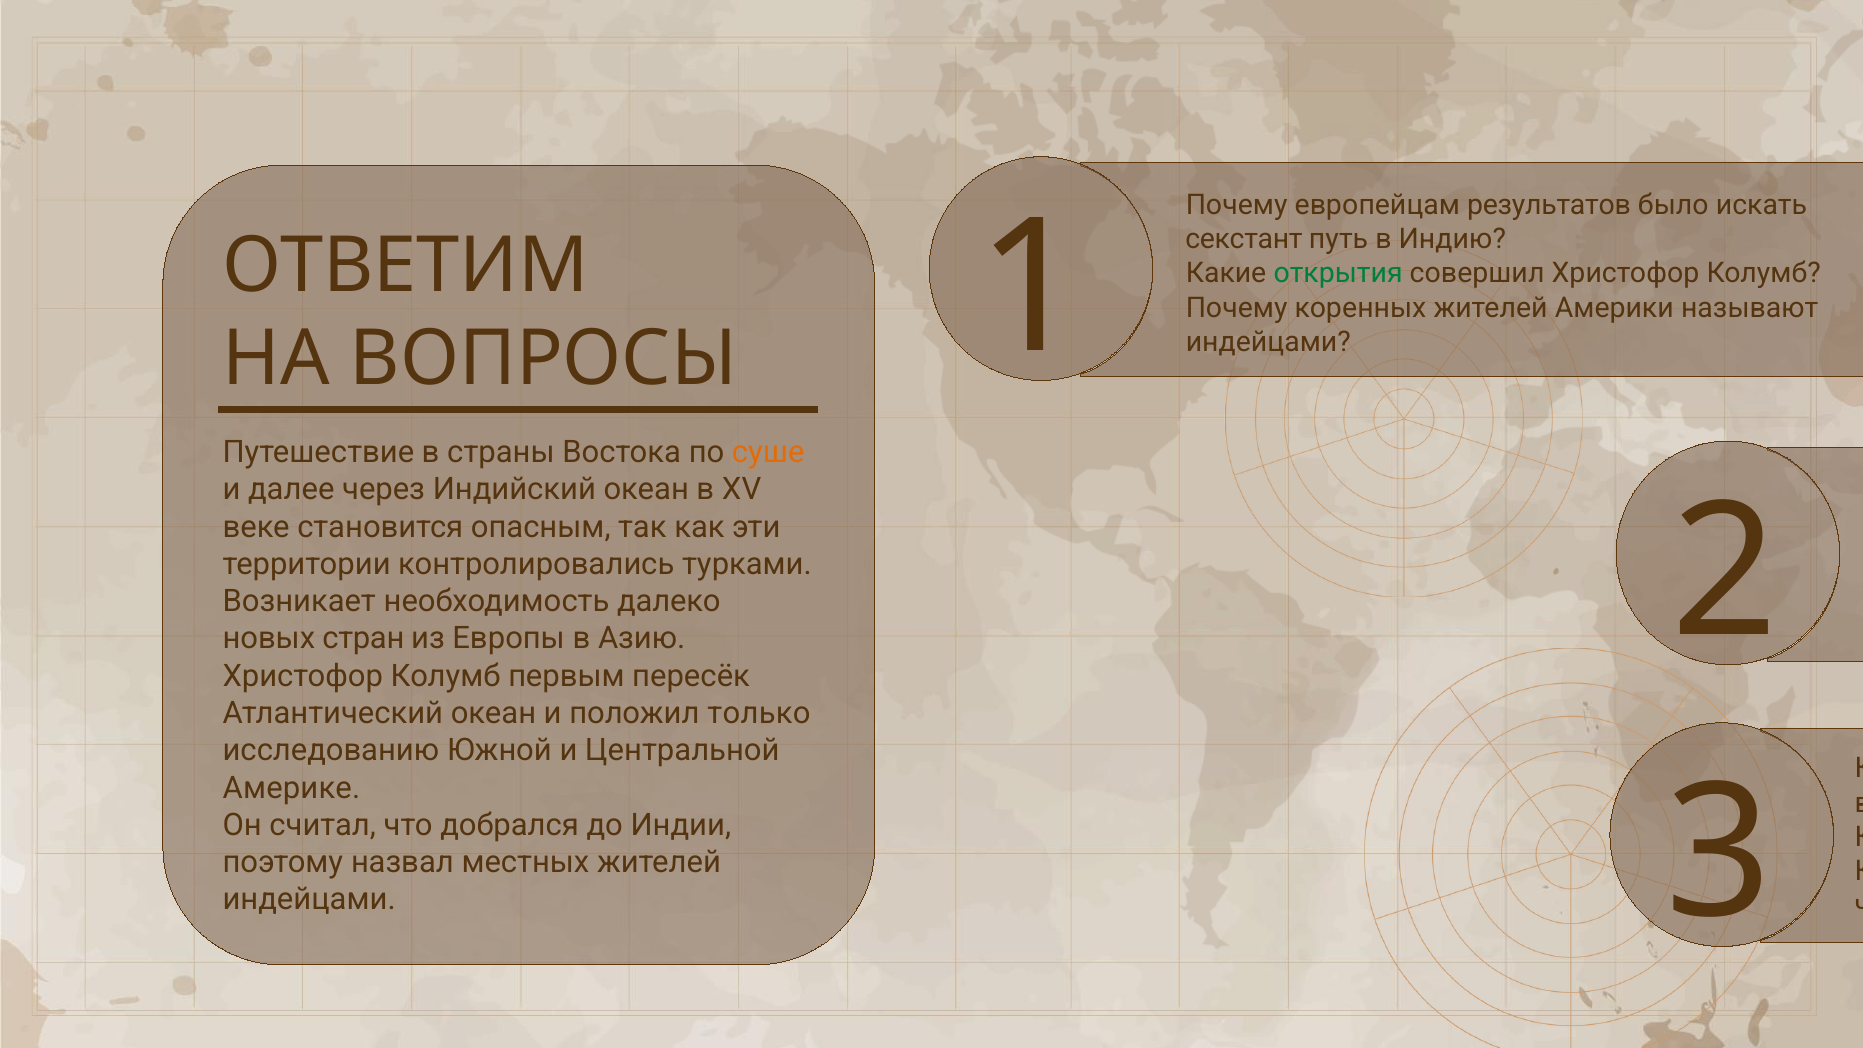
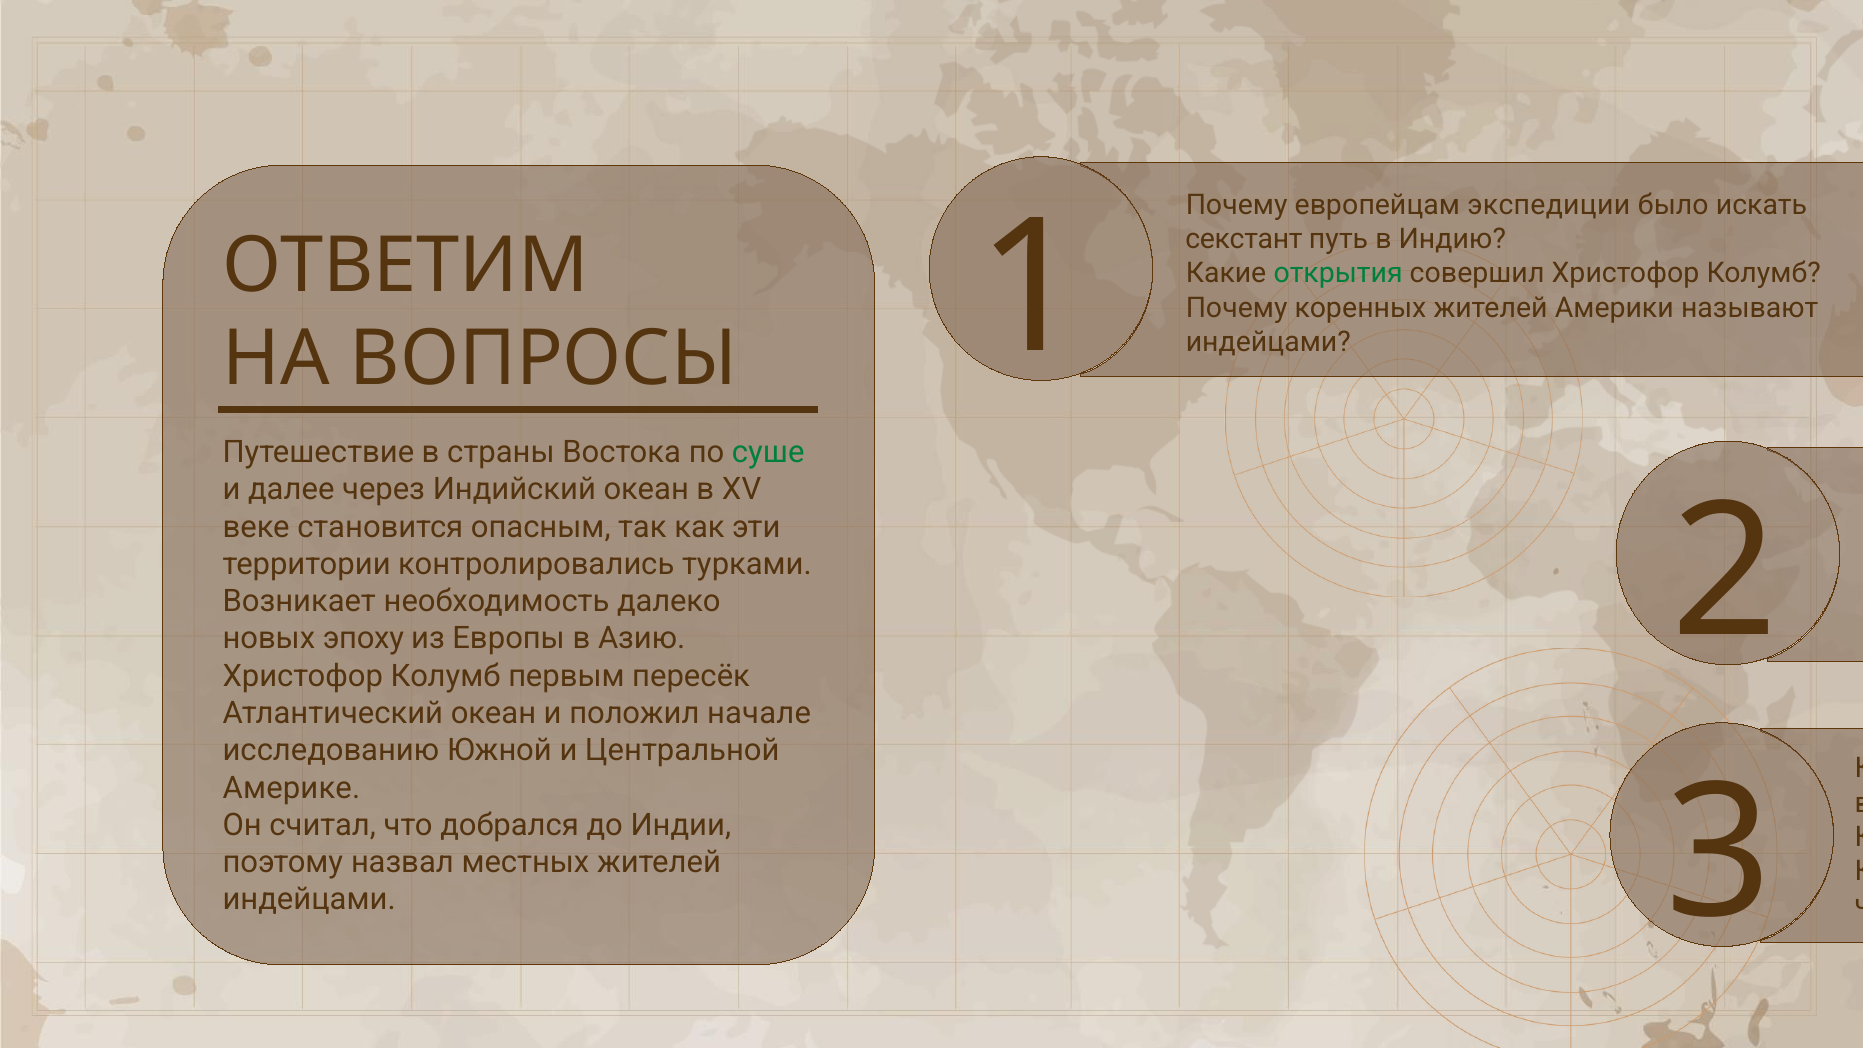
европейцам результатов: результатов -> экспедиции
суше colour: orange -> green
новых стран: стран -> эпоху
только: только -> начале
